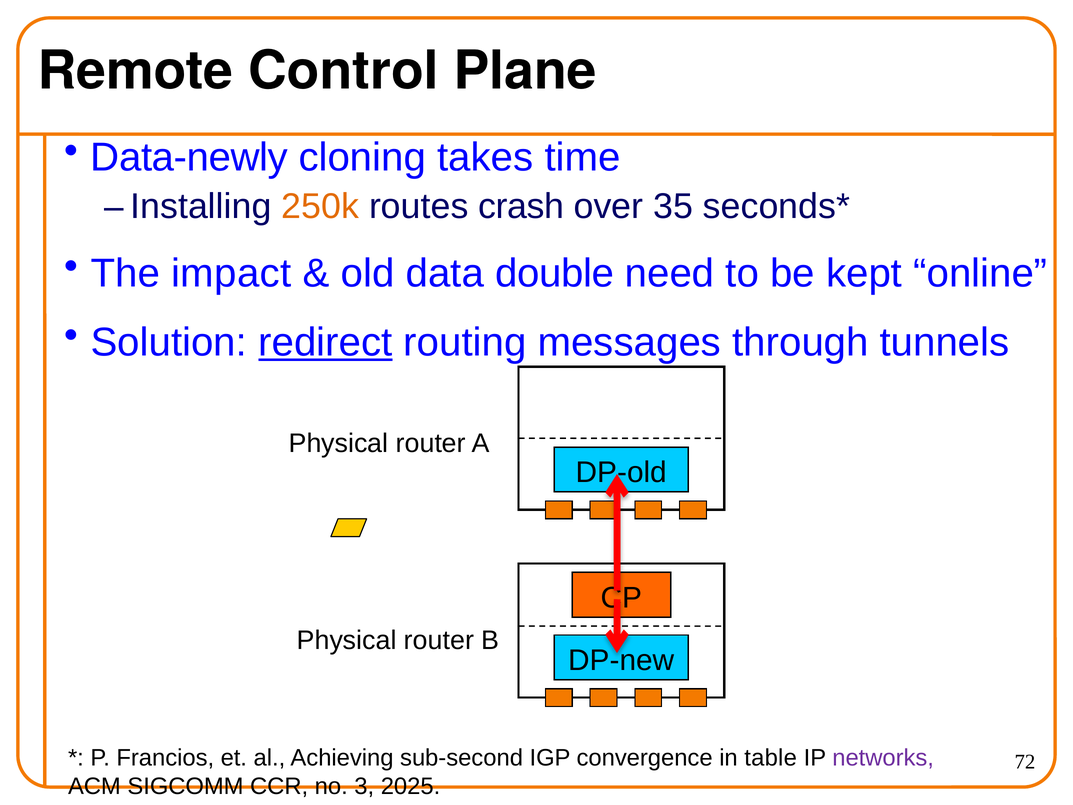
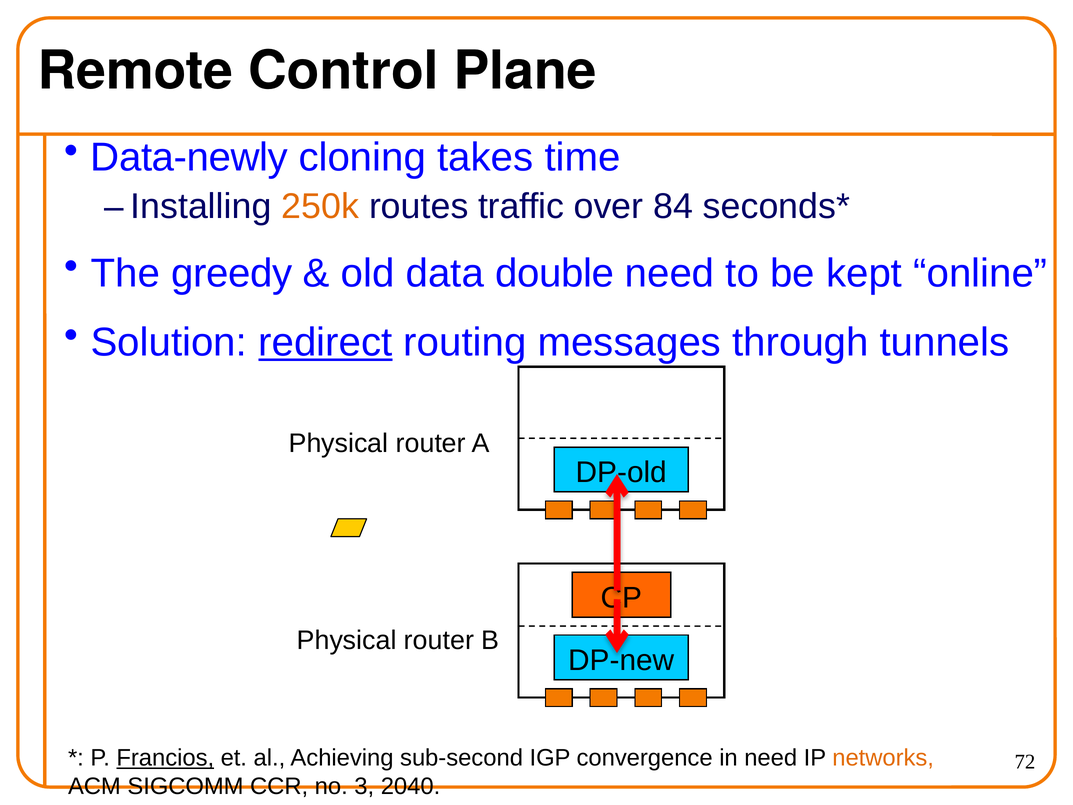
crash: crash -> traffic
35: 35 -> 84
impact: impact -> greedy
Francios underline: none -> present
in table: table -> need
networks colour: purple -> orange
2025: 2025 -> 2040
